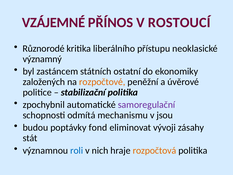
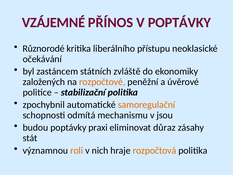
V ROSTOUCÍ: ROSTOUCÍ -> POPTÁVKY
významný: významný -> očekávání
ostatní: ostatní -> zvláště
samoregulační colour: purple -> orange
fond: fond -> praxi
vývoji: vývoji -> důraz
roli colour: blue -> orange
